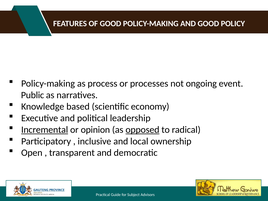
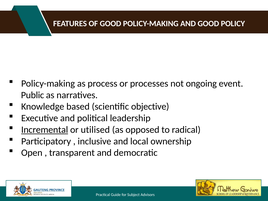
economy: economy -> objective
opinion: opinion -> utilised
opposed underline: present -> none
